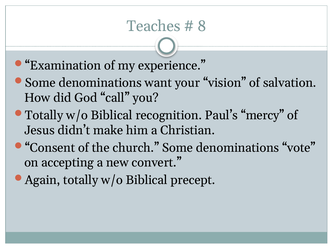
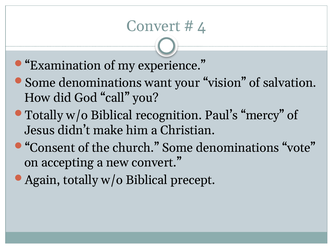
Teaches at (154, 26): Teaches -> Convert
8: 8 -> 4
